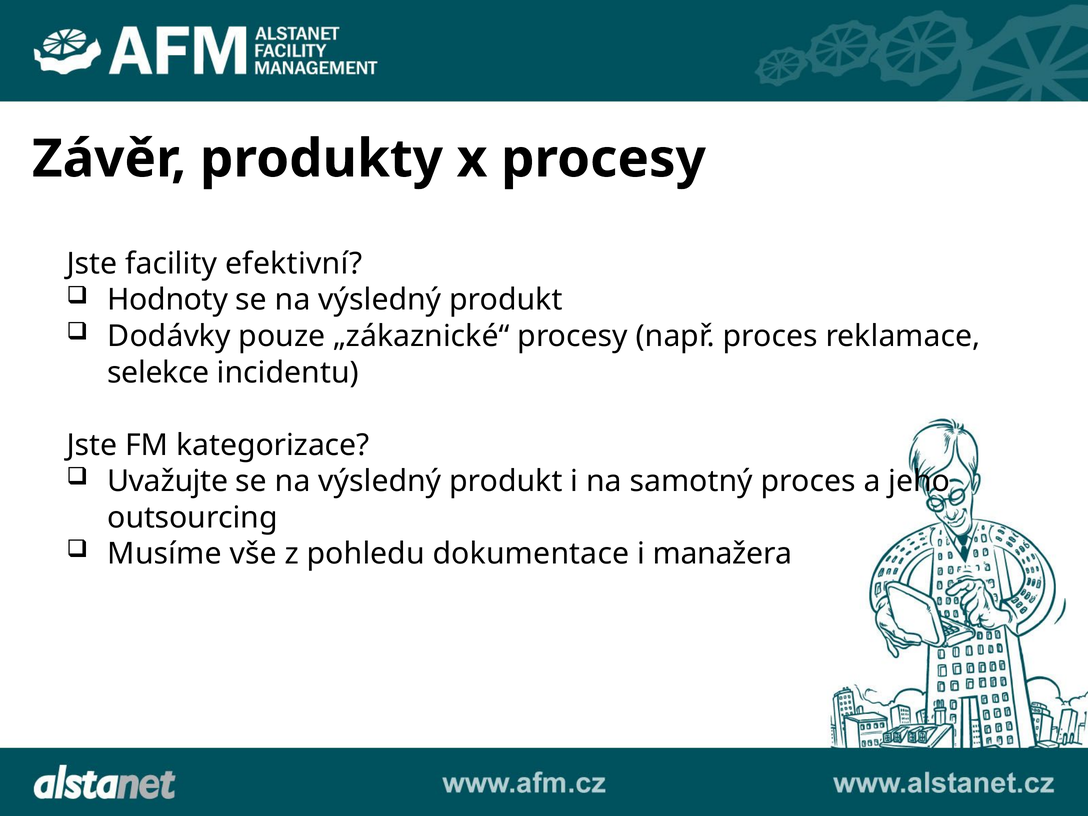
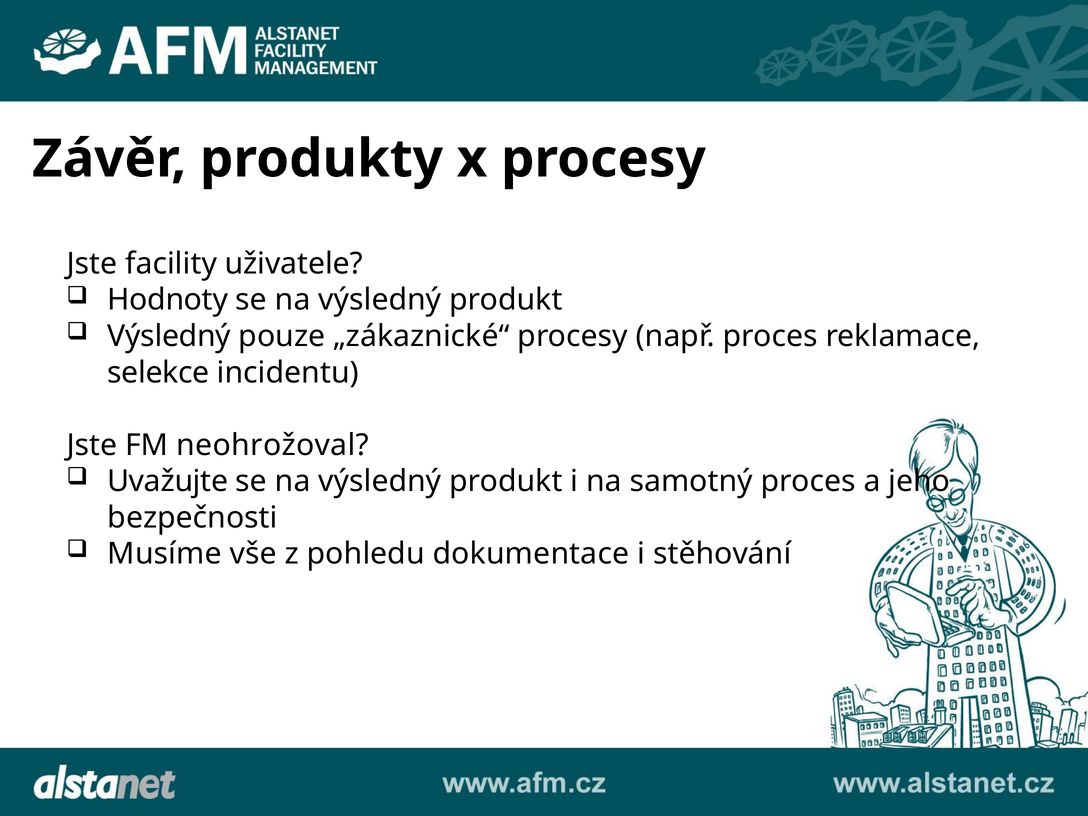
efektivní: efektivní -> uživatele
Dodávky at (169, 336): Dodávky -> Výsledný
kategorizace: kategorizace -> neohrožoval
outsourcing: outsourcing -> bezpečnosti
manažera: manažera -> stěhování
